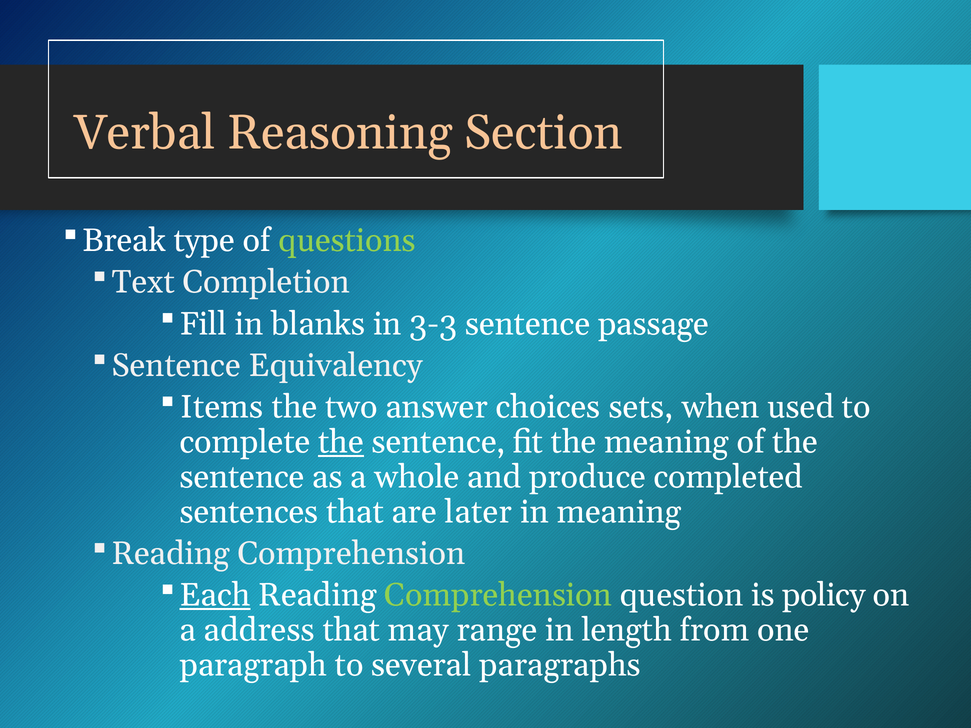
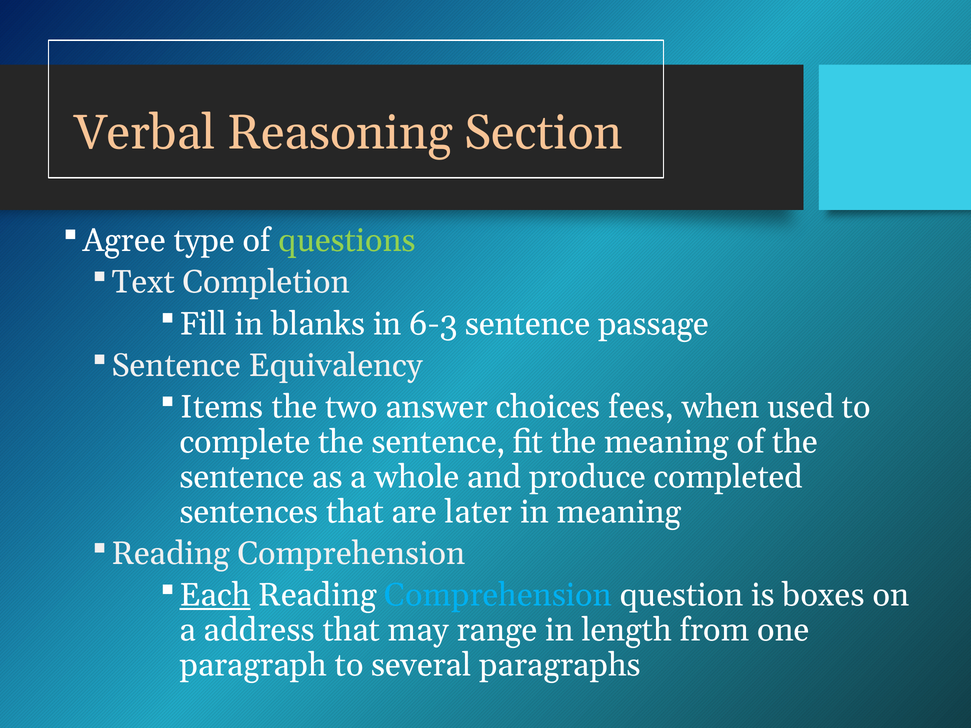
Break: Break -> Agree
3-3: 3-3 -> 6-3
sets: sets -> fees
the at (341, 442) underline: present -> none
Comprehension at (498, 595) colour: light green -> light blue
policy: policy -> boxes
